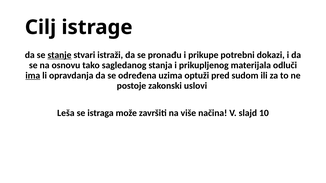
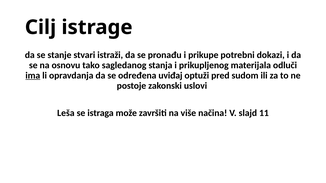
stanje underline: present -> none
uzima: uzima -> uviđaj
10: 10 -> 11
